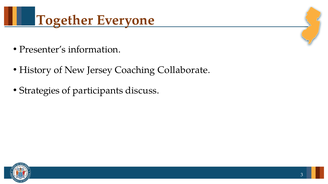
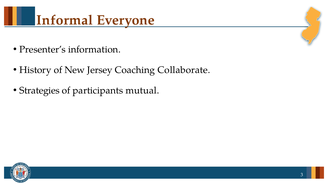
Together: Together -> Informal
discuss: discuss -> mutual
